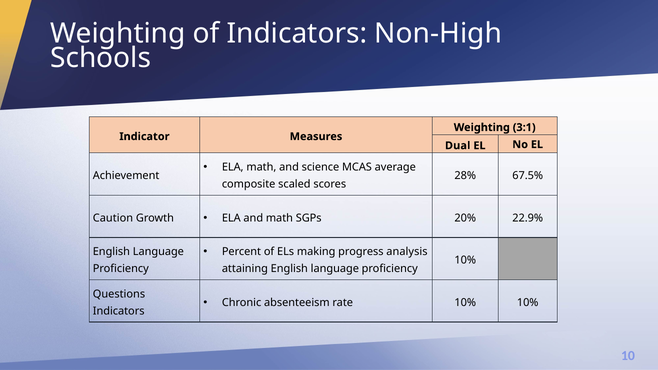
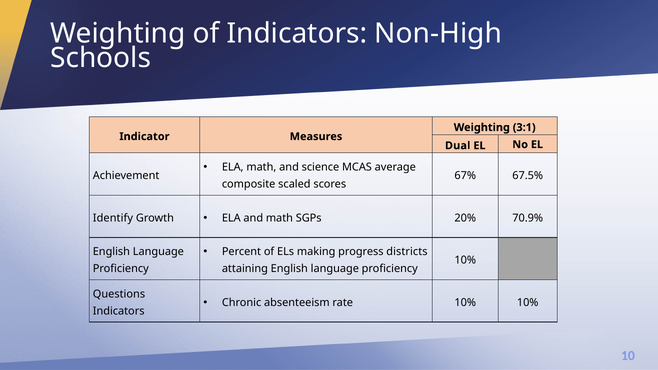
28%: 28% -> 67%
Caution: Caution -> Identify
22.9%: 22.9% -> 70.9%
analysis: analysis -> districts
